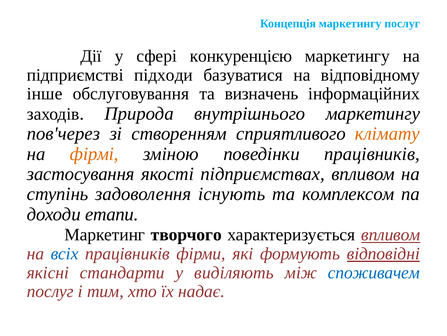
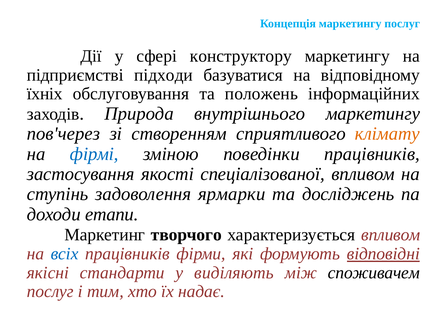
конкуренцією: конкуренцією -> конструктору
інше: інше -> їхніх
визначень: визначень -> положень
фірмі colour: orange -> blue
підприємствах: підприємствах -> спеціалізованої
існують: існують -> ярмарки
комплексом: комплексом -> досліджень
впливом at (391, 234) underline: present -> none
споживачем colour: blue -> black
